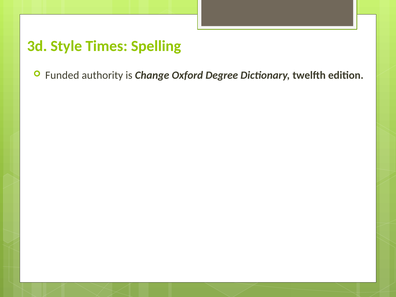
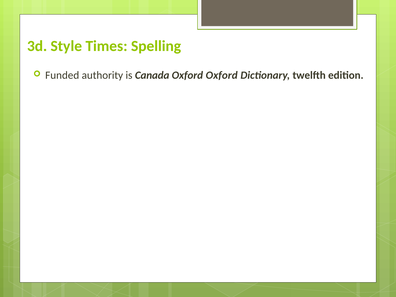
Change: Change -> Canada
Oxford Degree: Degree -> Oxford
